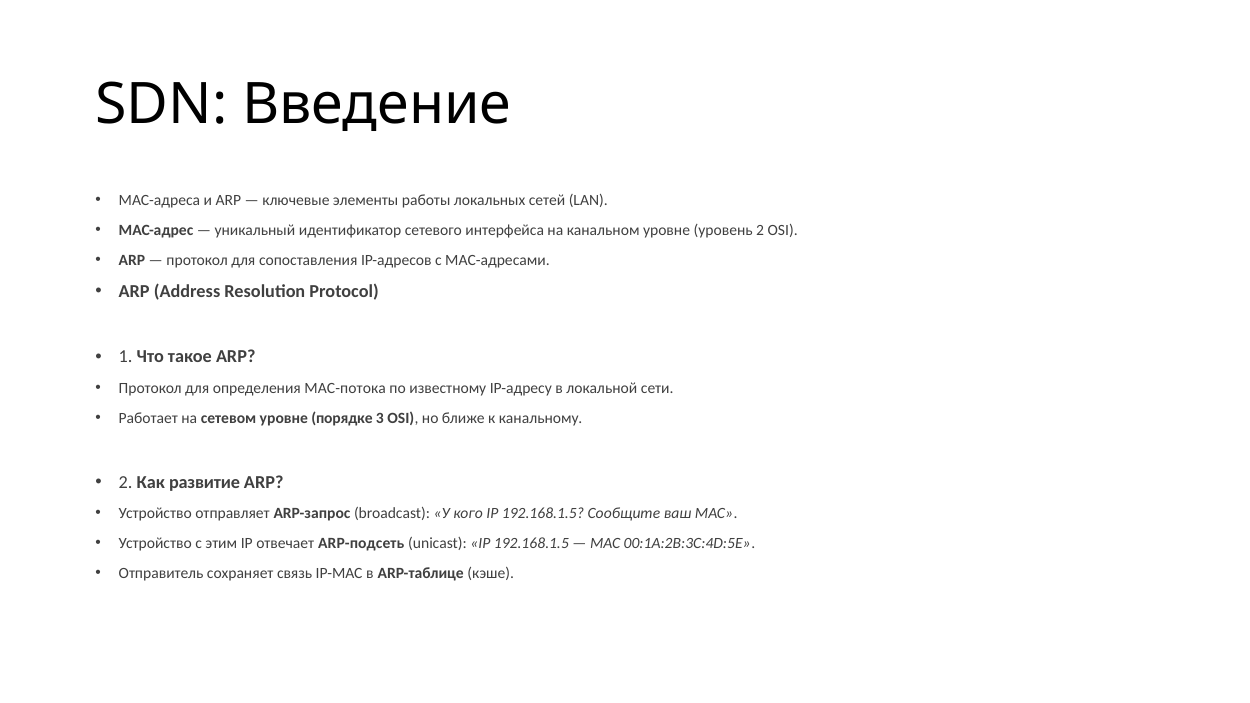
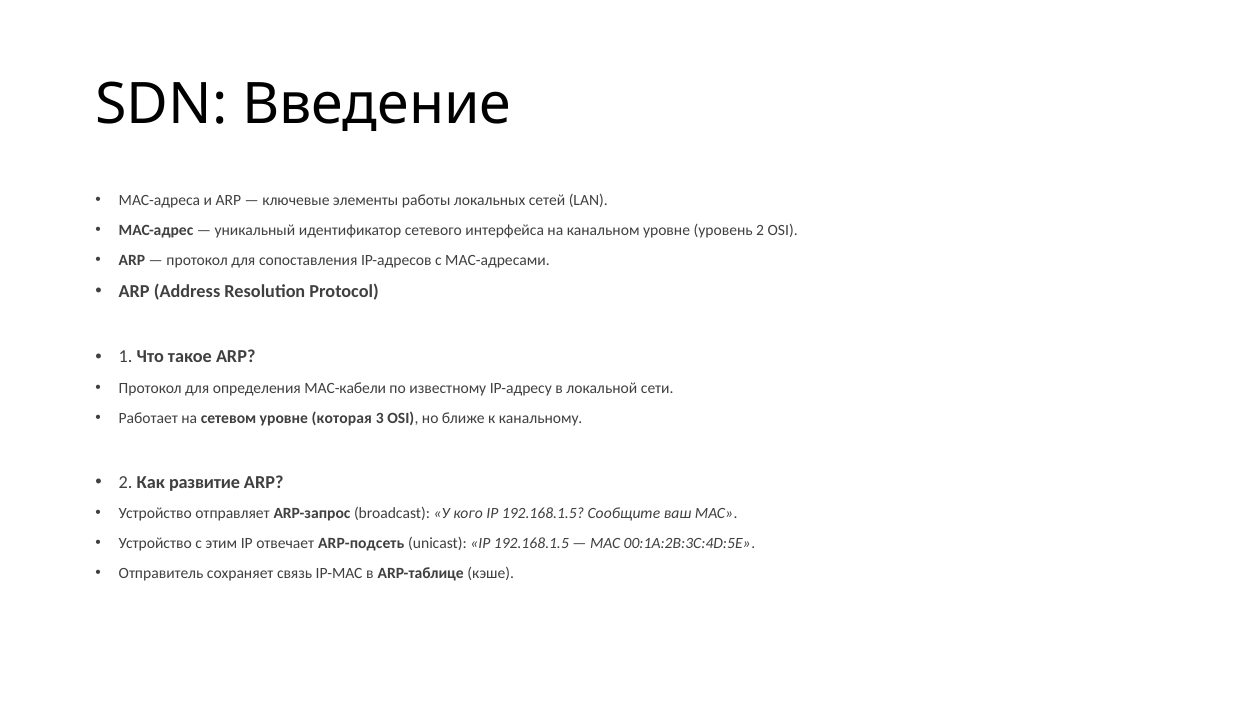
MAC-потока: MAC-потока -> MAC-кабели
порядке: порядке -> которая
